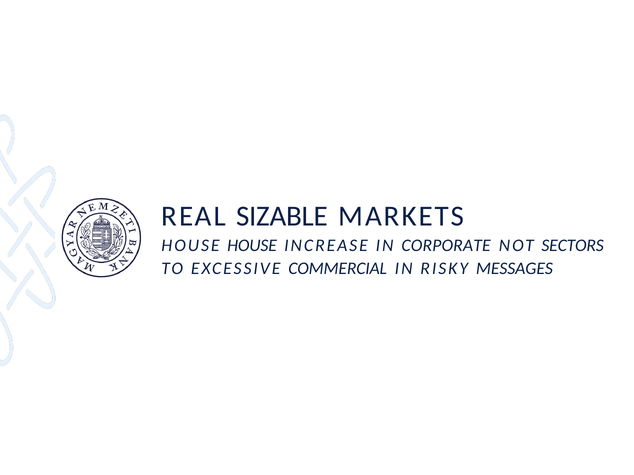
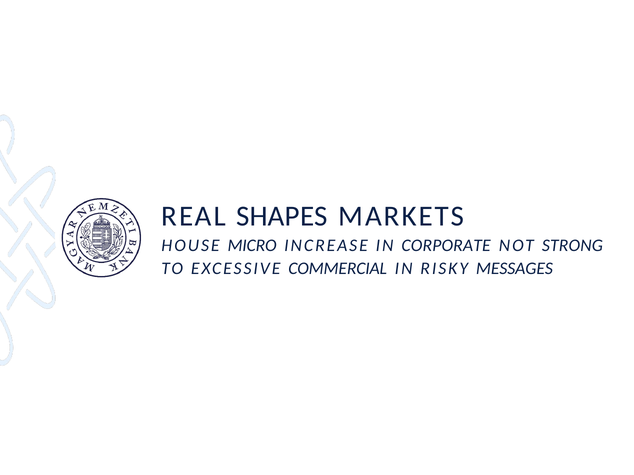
SIZABLE: SIZABLE -> SHAPES
HOUSE HOUSE: HOUSE -> MICRO
SECTORS: SECTORS -> STRONG
